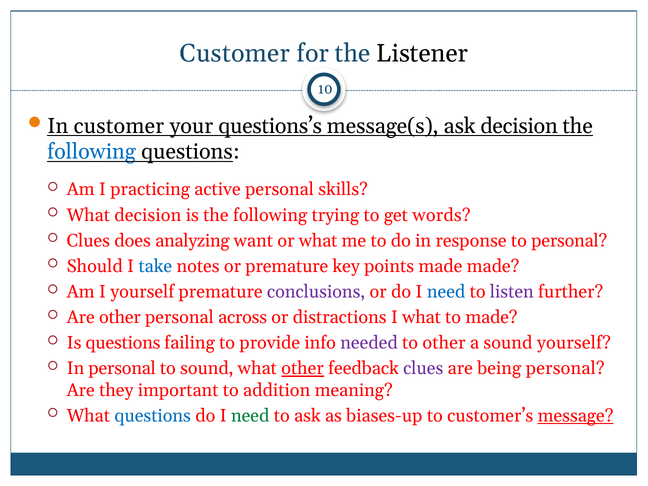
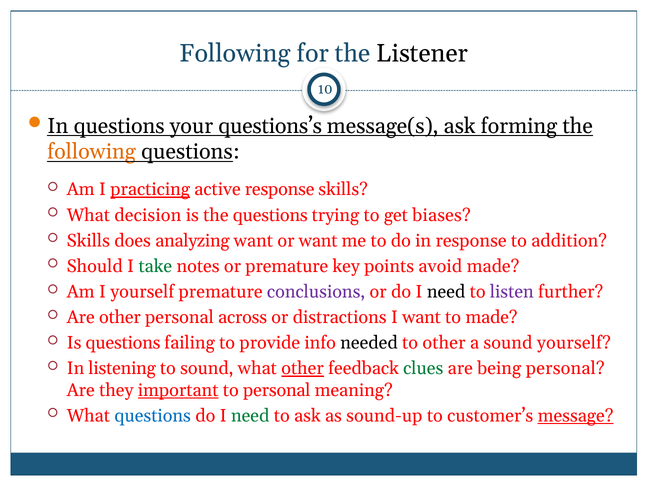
Customer at (235, 53): Customer -> Following
In customer: customer -> questions
ask decision: decision -> forming
following at (92, 152) colour: blue -> orange
practicing underline: none -> present
active personal: personal -> response
is the following: following -> questions
words: words -> biases
Clues at (88, 241): Clues -> Skills
or what: what -> want
to personal: personal -> addition
take colour: blue -> green
points made: made -> avoid
need at (446, 292) colour: blue -> black
I what: what -> want
needed colour: purple -> black
In personal: personal -> listening
clues at (423, 368) colour: purple -> green
important underline: none -> present
to addition: addition -> personal
biases-up: biases-up -> sound-up
